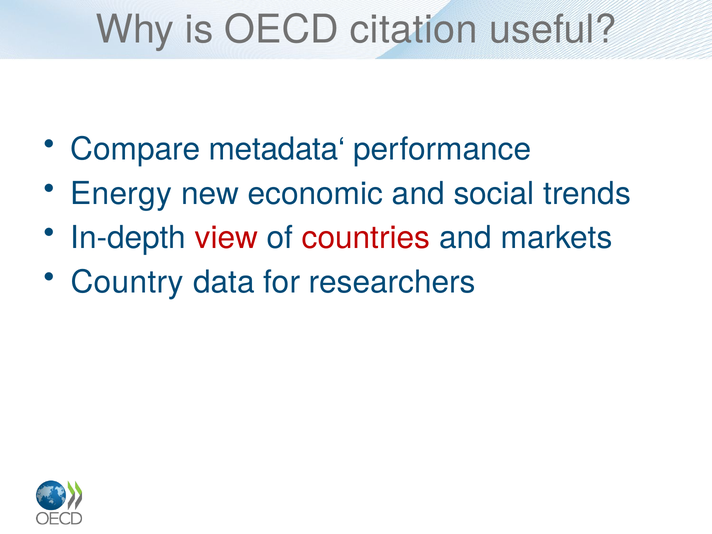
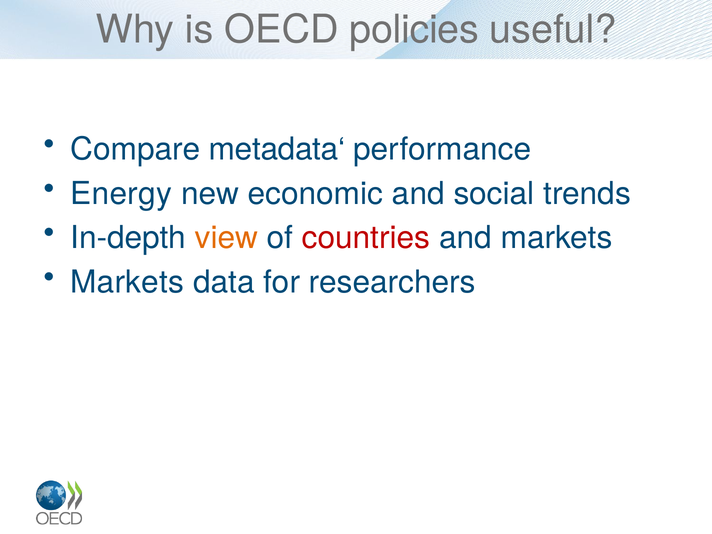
citation: citation -> policies
view colour: red -> orange
Country at (127, 282): Country -> Markets
